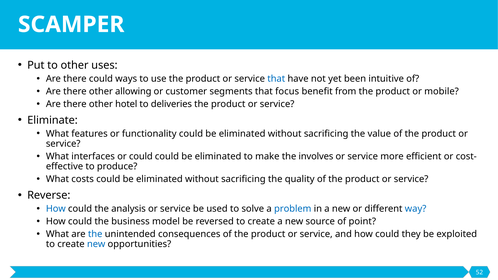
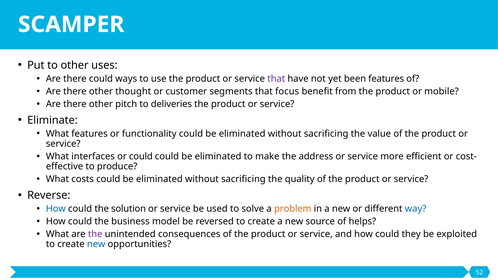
that at (276, 79) colour: blue -> purple
been intuitive: intuitive -> features
allowing: allowing -> thought
hotel: hotel -> pitch
involves: involves -> address
analysis: analysis -> solution
problem colour: blue -> orange
point: point -> helps
the at (95, 234) colour: blue -> purple
